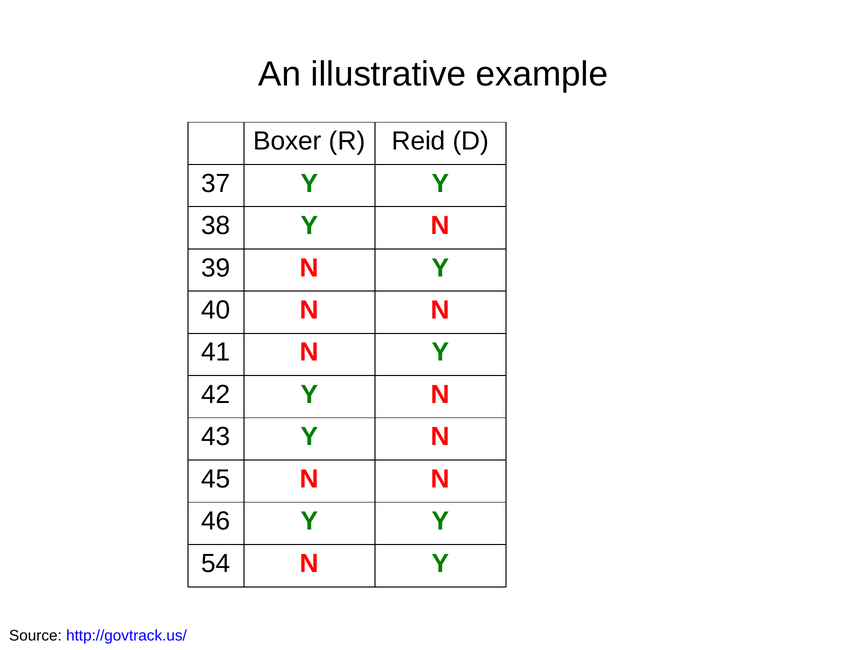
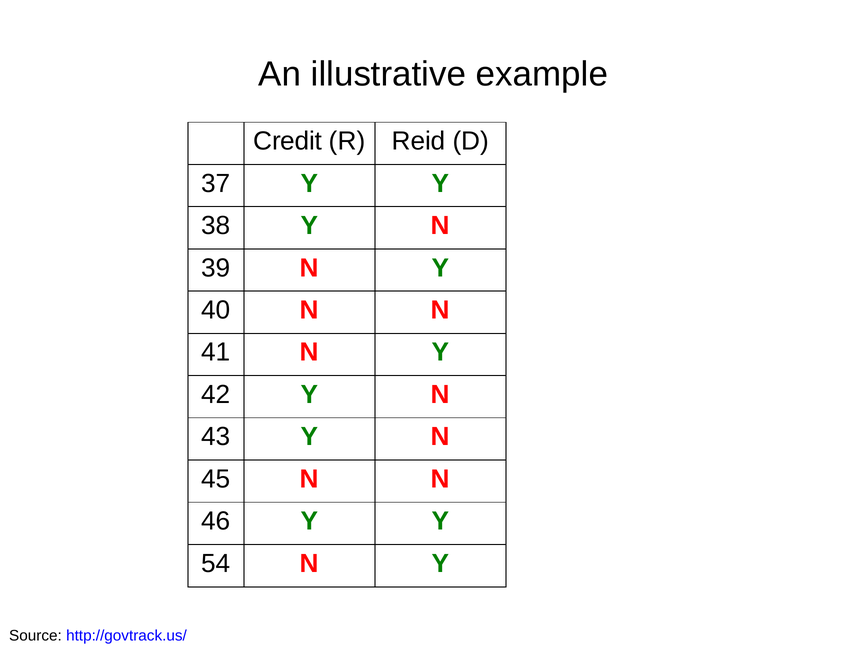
Boxer: Boxer -> Credit
